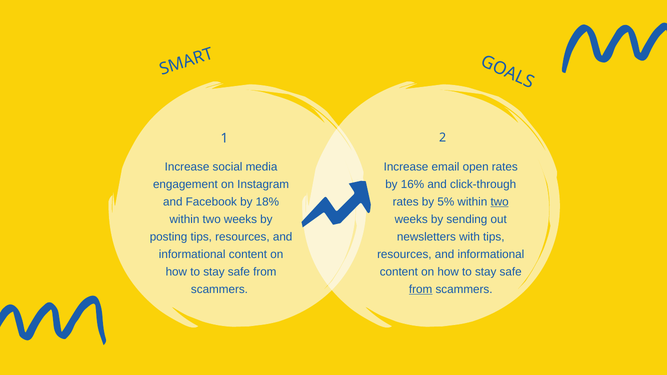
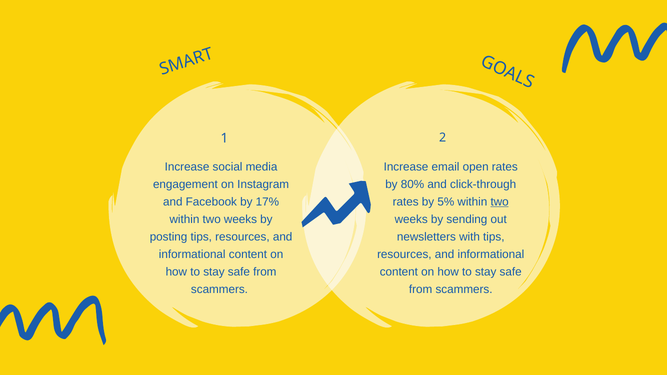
16%: 16% -> 80%
18%: 18% -> 17%
from at (421, 289) underline: present -> none
